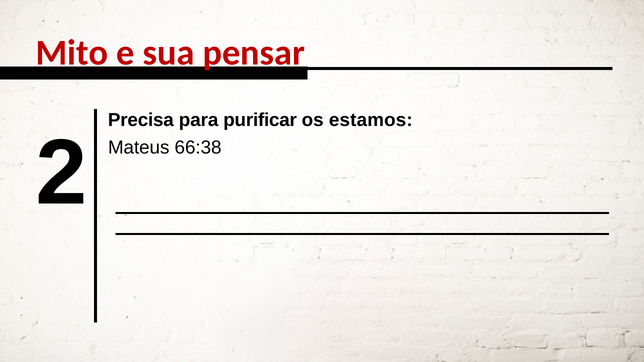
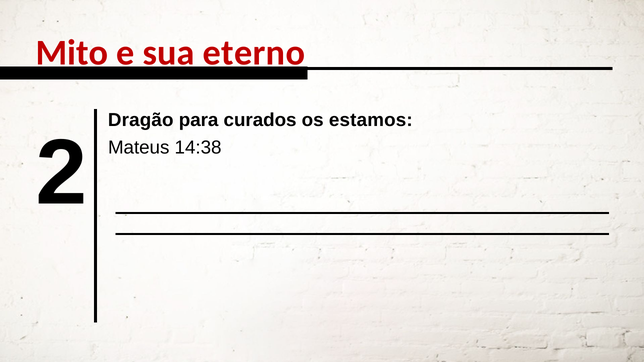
pensar: pensar -> eterno
Precisa: Precisa -> Dragão
purificar: purificar -> curados
66:38: 66:38 -> 14:38
